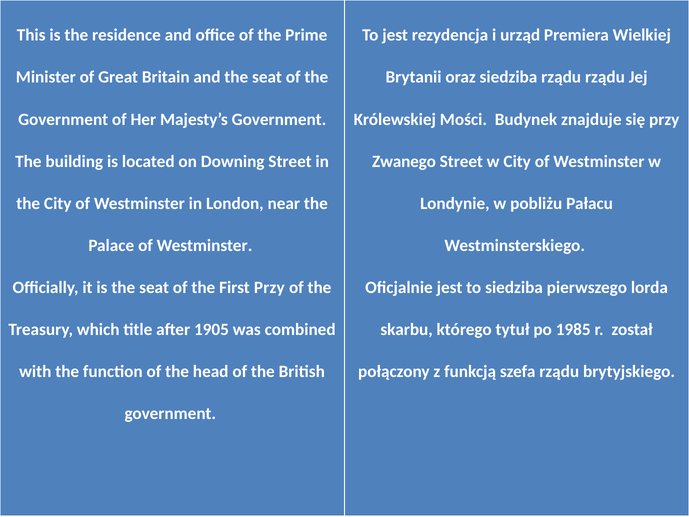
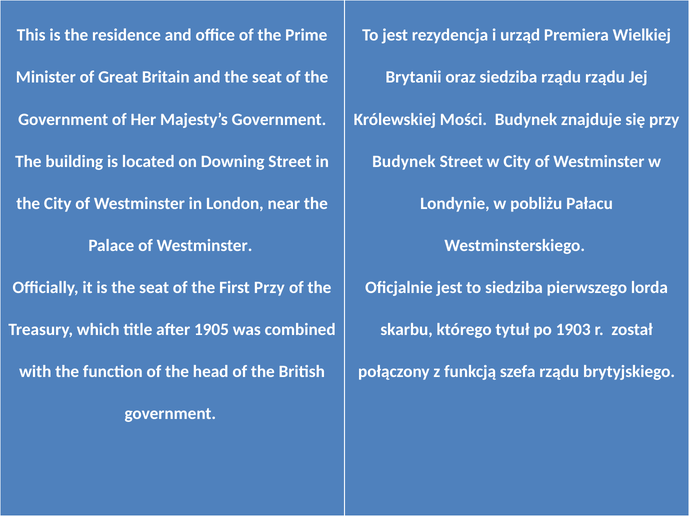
Zwanego at (404, 161): Zwanego -> Budynek
1985: 1985 -> 1903
